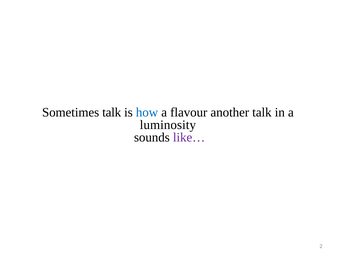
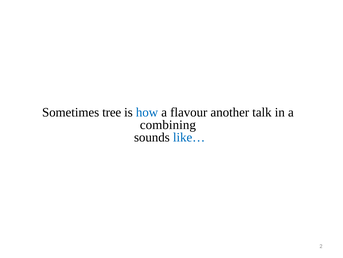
Sometimes talk: talk -> tree
luminosity: luminosity -> combining
like… colour: purple -> blue
